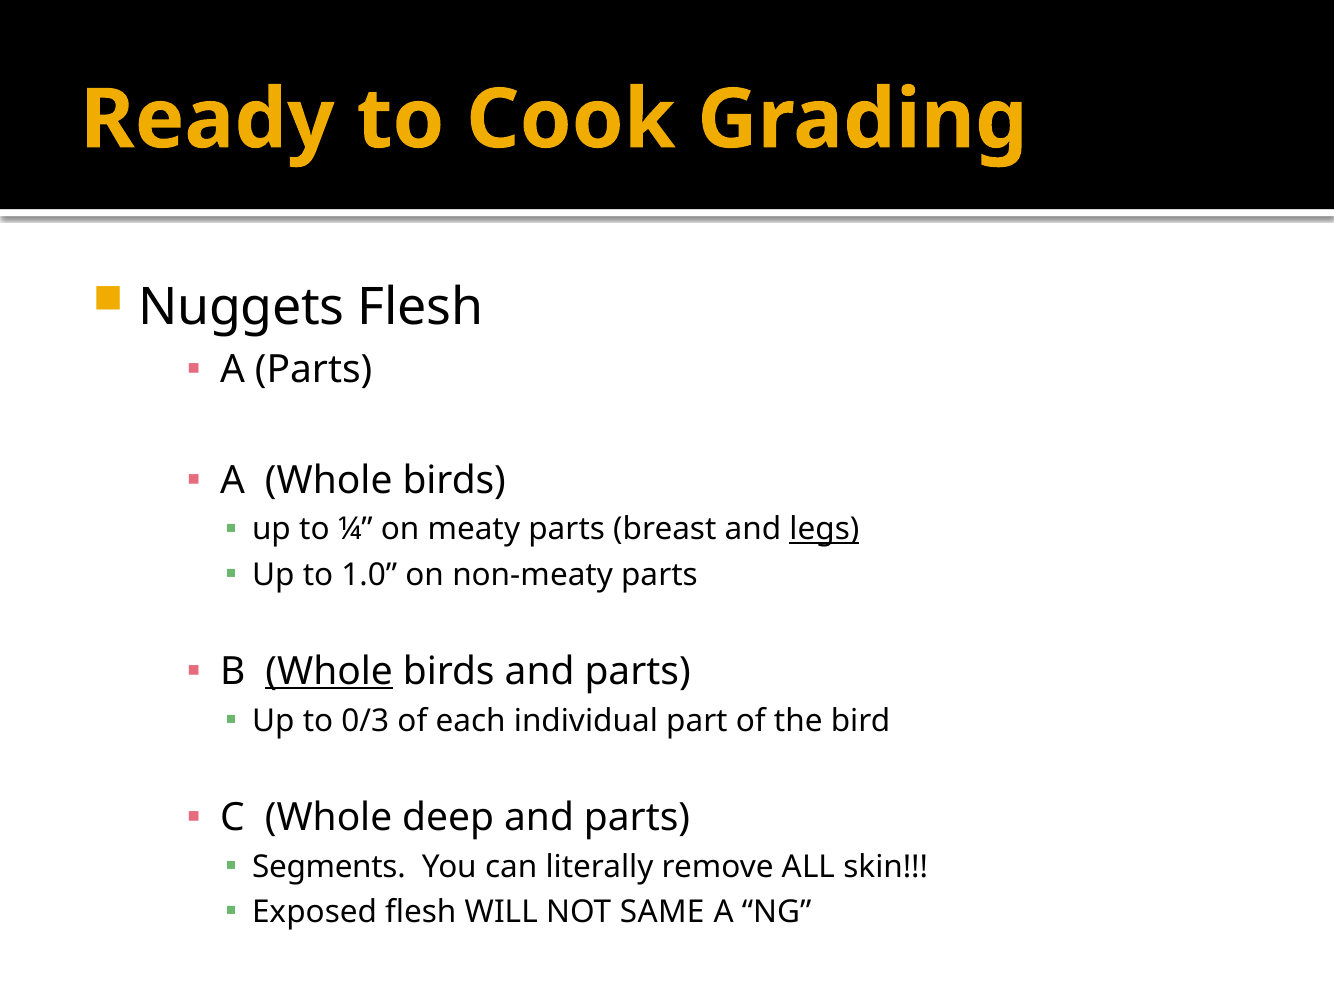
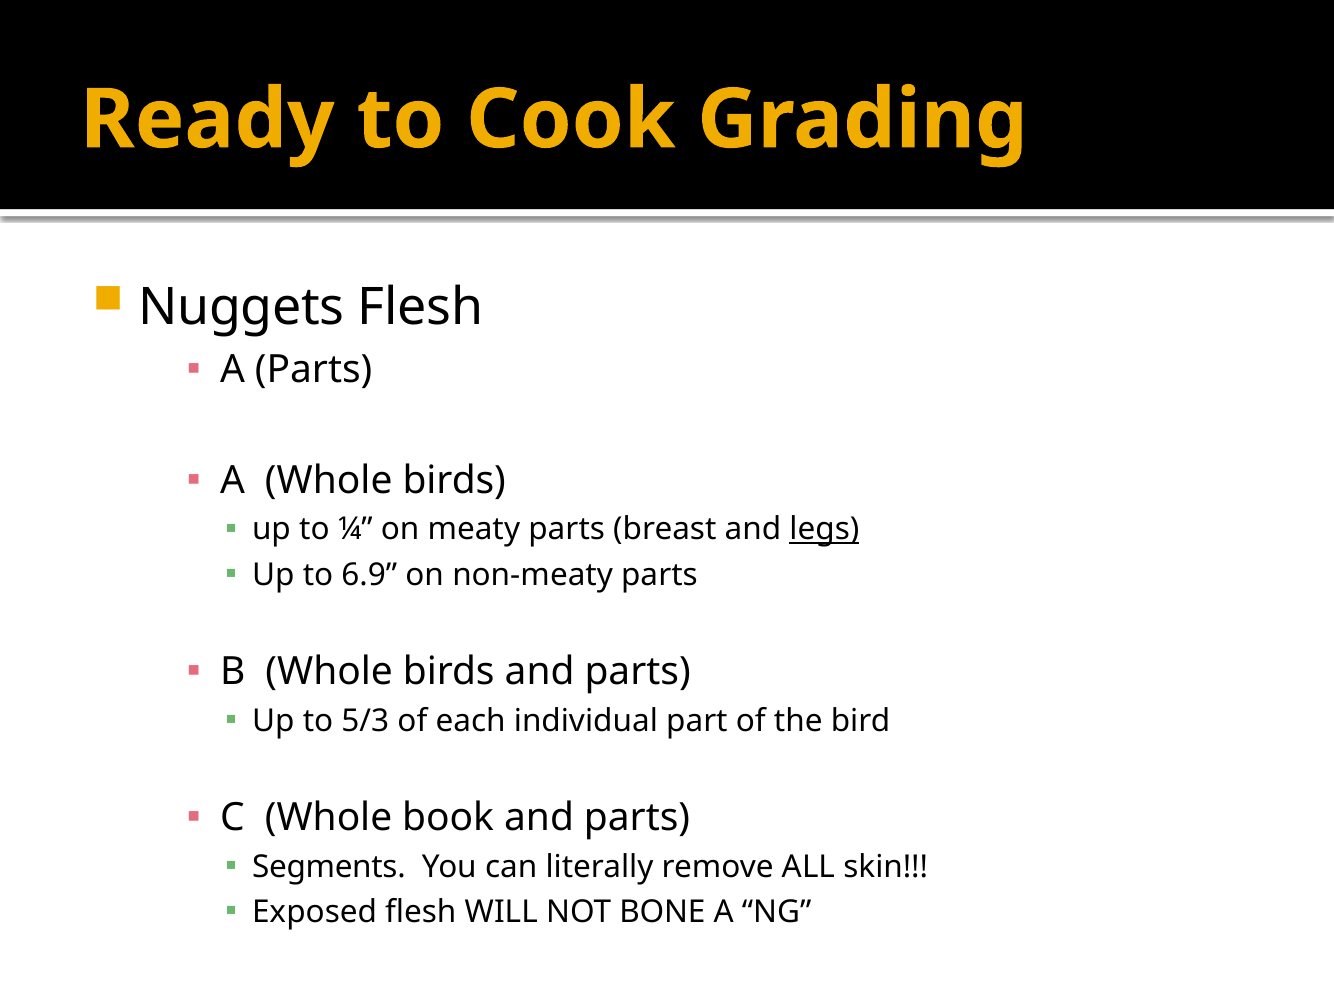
1.0: 1.0 -> 6.9
Whole at (329, 672) underline: present -> none
0/3: 0/3 -> 5/3
deep: deep -> book
SAME: SAME -> BONE
